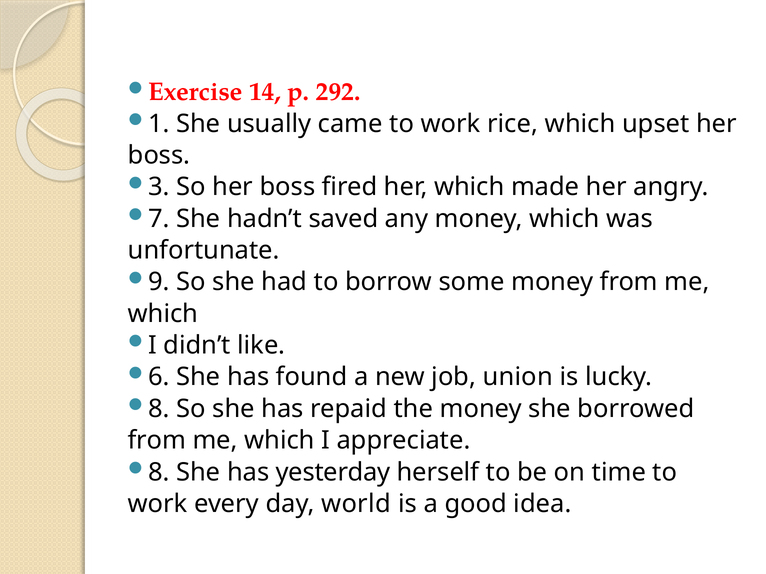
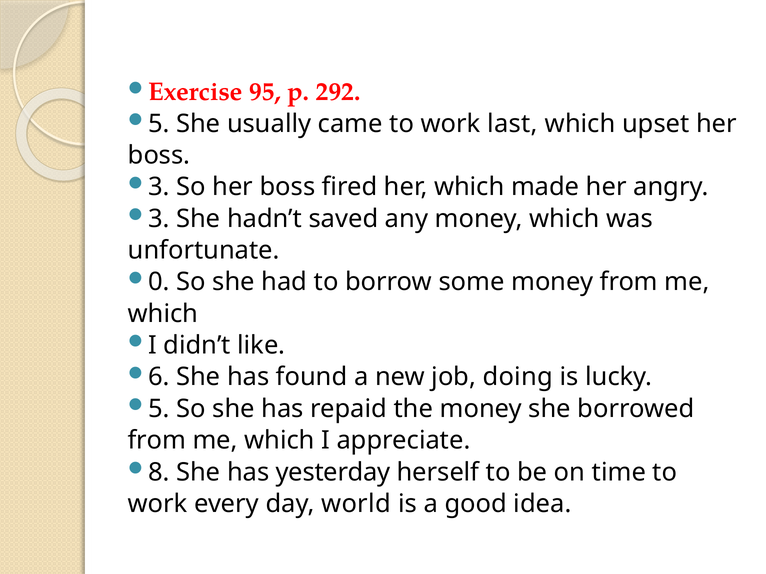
14: 14 -> 95
1 at (159, 124): 1 -> 5
rice: rice -> last
7 at (159, 219): 7 -> 3
9: 9 -> 0
union: union -> doing
8 at (159, 409): 8 -> 5
